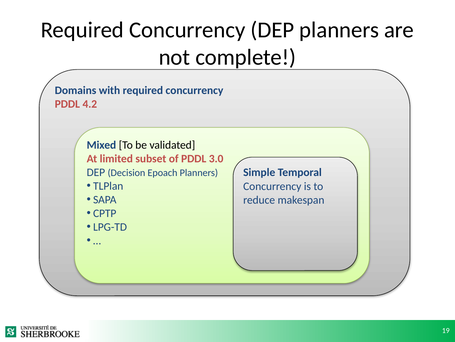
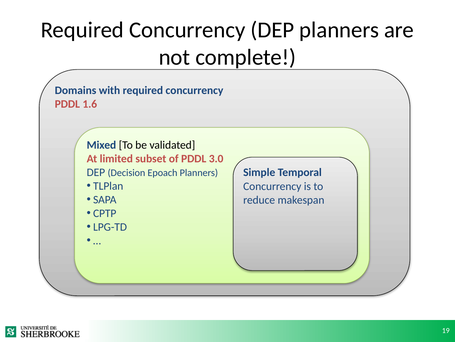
4.2: 4.2 -> 1.6
